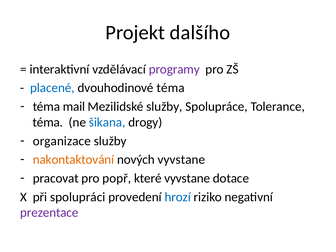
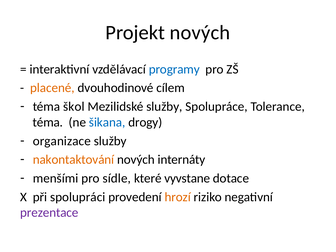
Projekt dalšího: dalšího -> nových
programy colour: purple -> blue
placené colour: blue -> orange
dvouhodinové téma: téma -> cílem
mail: mail -> škol
nových vyvstane: vyvstane -> internáty
pracovat: pracovat -> menšími
popř: popř -> sídle
hrozí colour: blue -> orange
